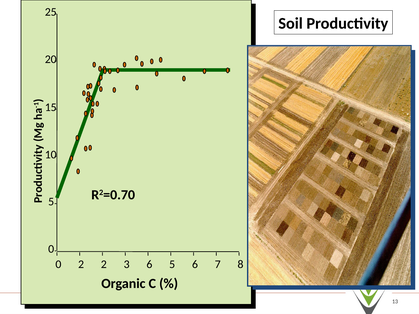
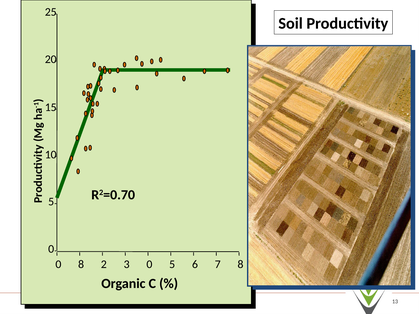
0 2: 2 -> 8
3 6: 6 -> 0
